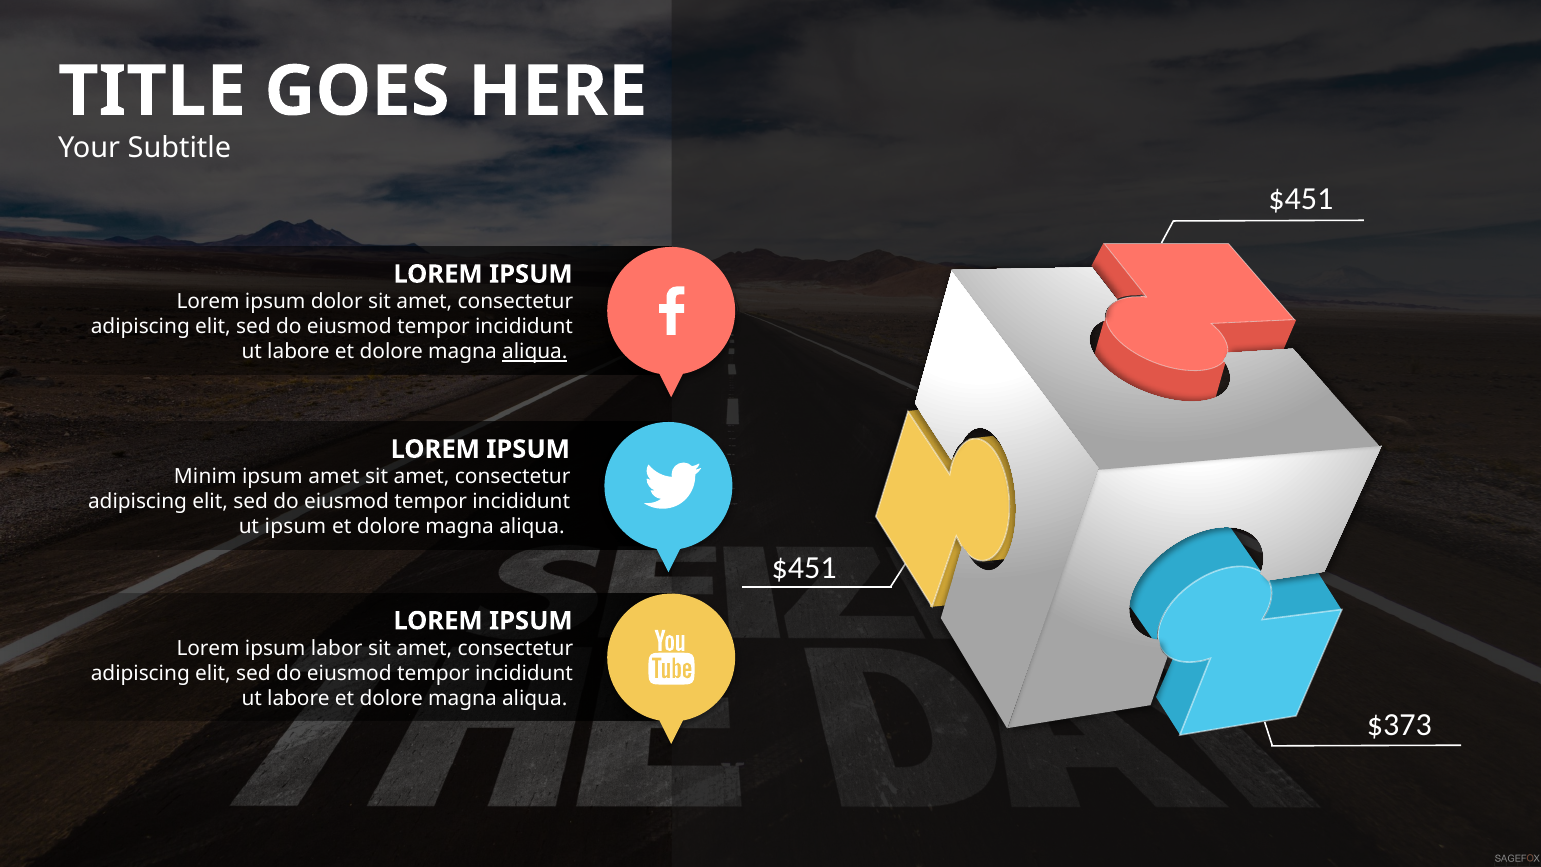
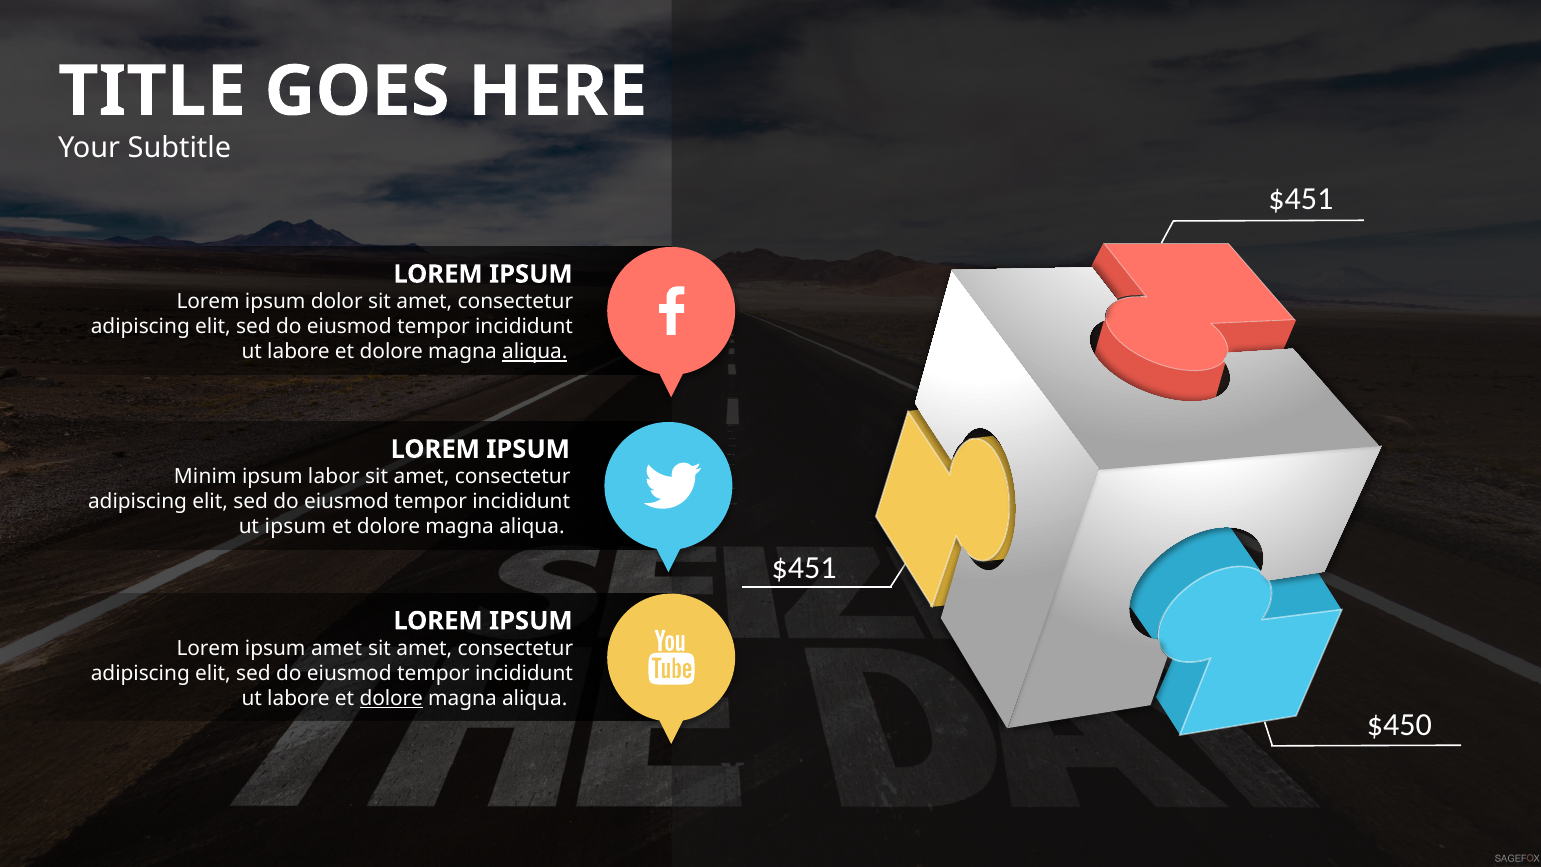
ipsum amet: amet -> labor
ipsum labor: labor -> amet
dolore at (391, 699) underline: none -> present
$373: $373 -> $450
